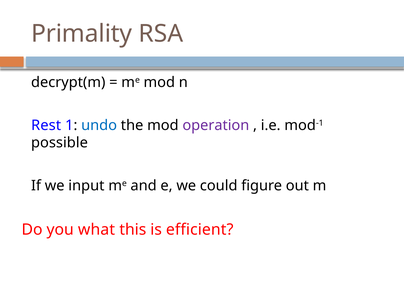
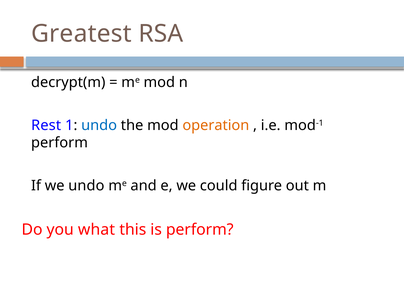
Primality: Primality -> Greatest
operation colour: purple -> orange
possible at (59, 143): possible -> perform
we input: input -> undo
is efficient: efficient -> perform
